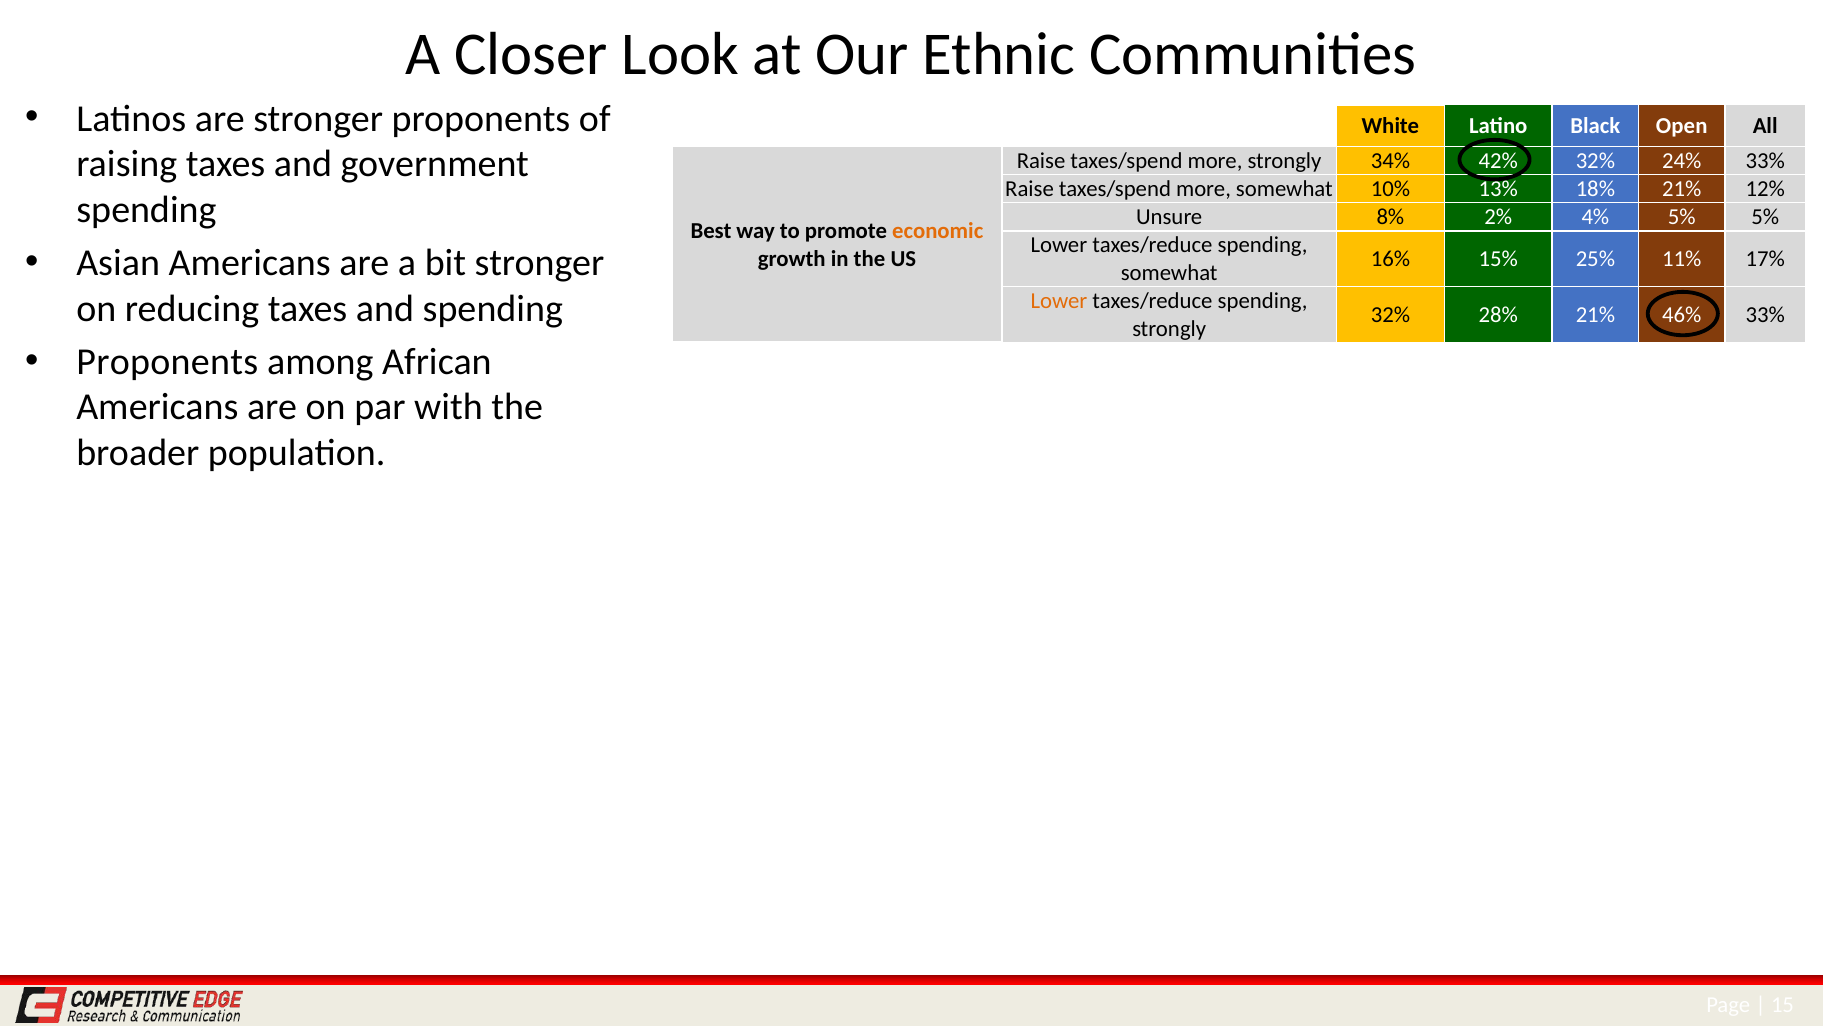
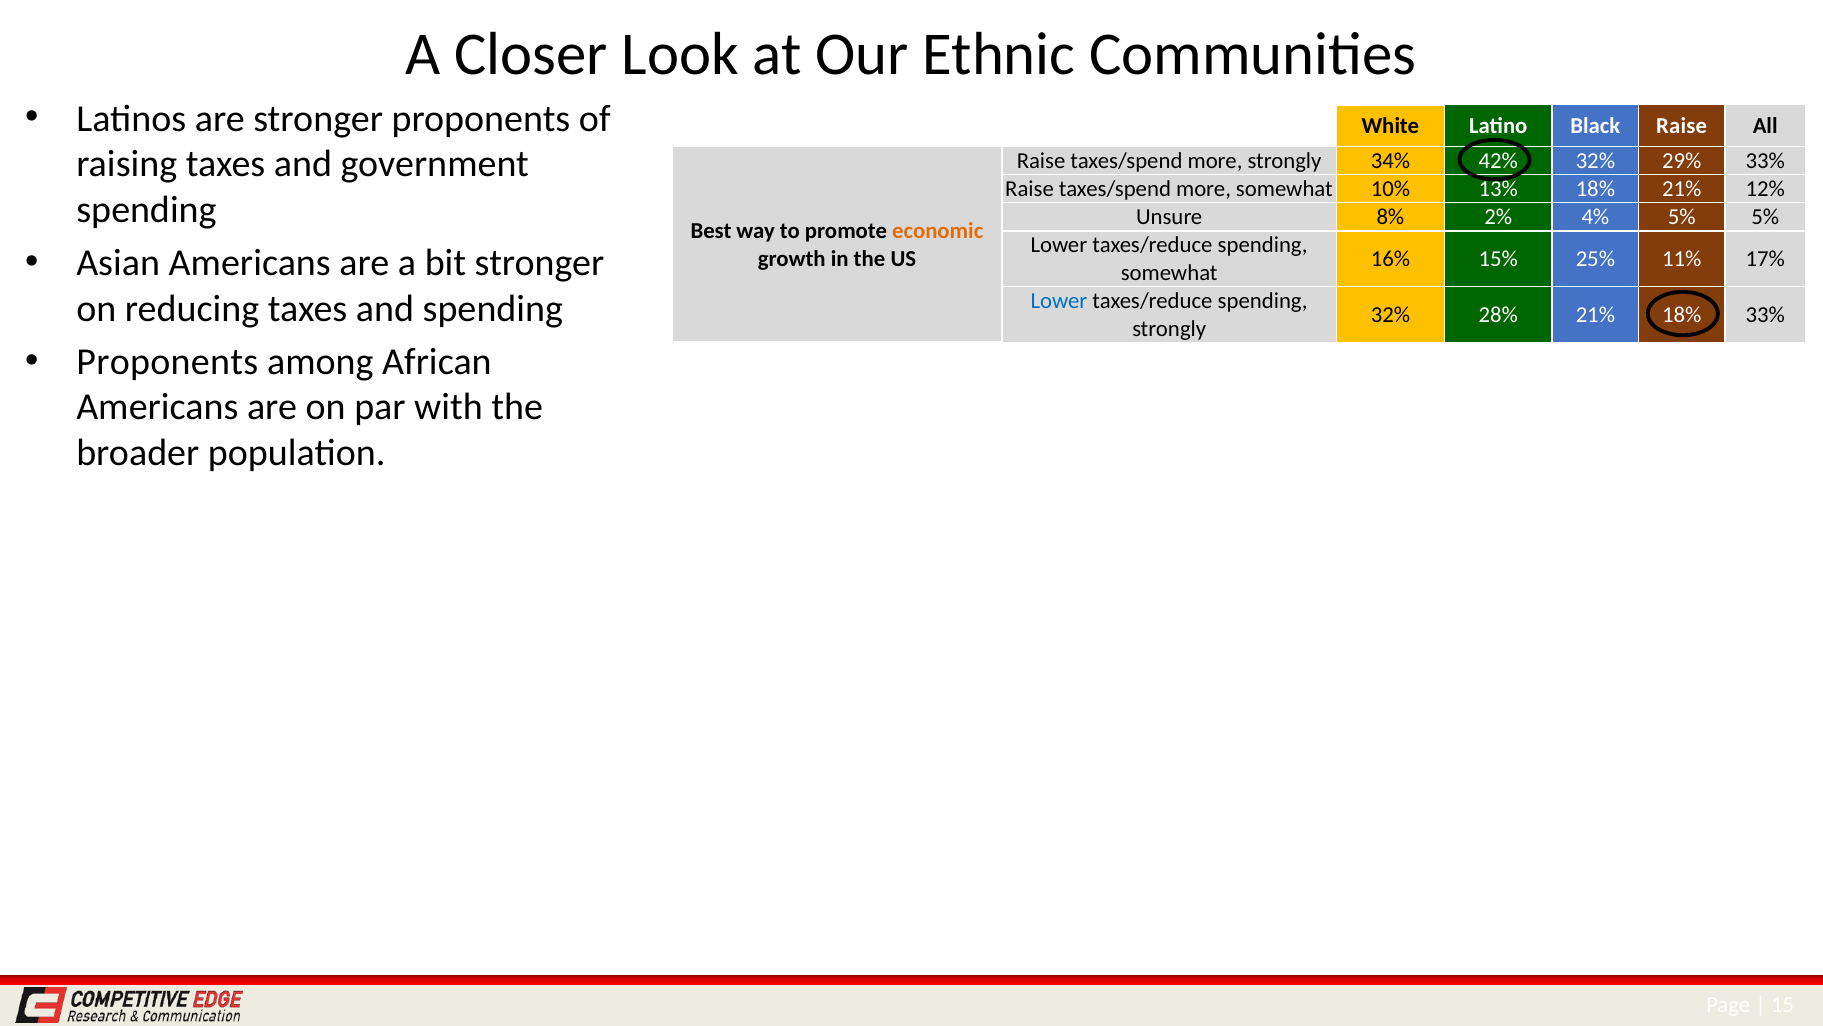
Black Open: Open -> Raise
24%: 24% -> 29%
Lower at (1059, 301) colour: orange -> blue
21% 46%: 46% -> 18%
